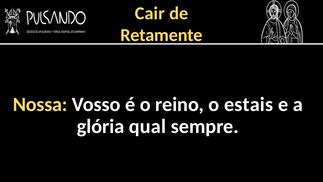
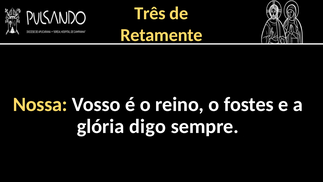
Cair: Cair -> Três
estais: estais -> fostes
qual: qual -> digo
